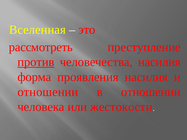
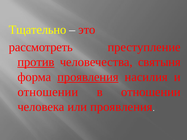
Вселенная: Вселенная -> Тщательно
человечества насилия: насилия -> святыня
проявления at (88, 77) underline: none -> present
или жестокости: жестокости -> проявления
